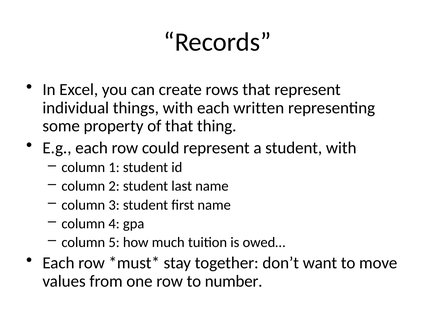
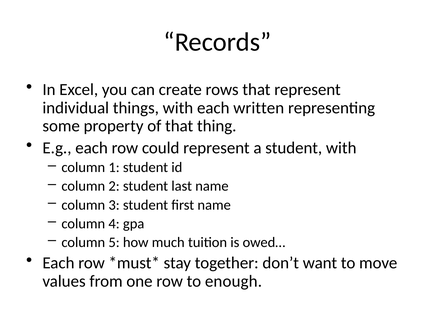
number: number -> enough
